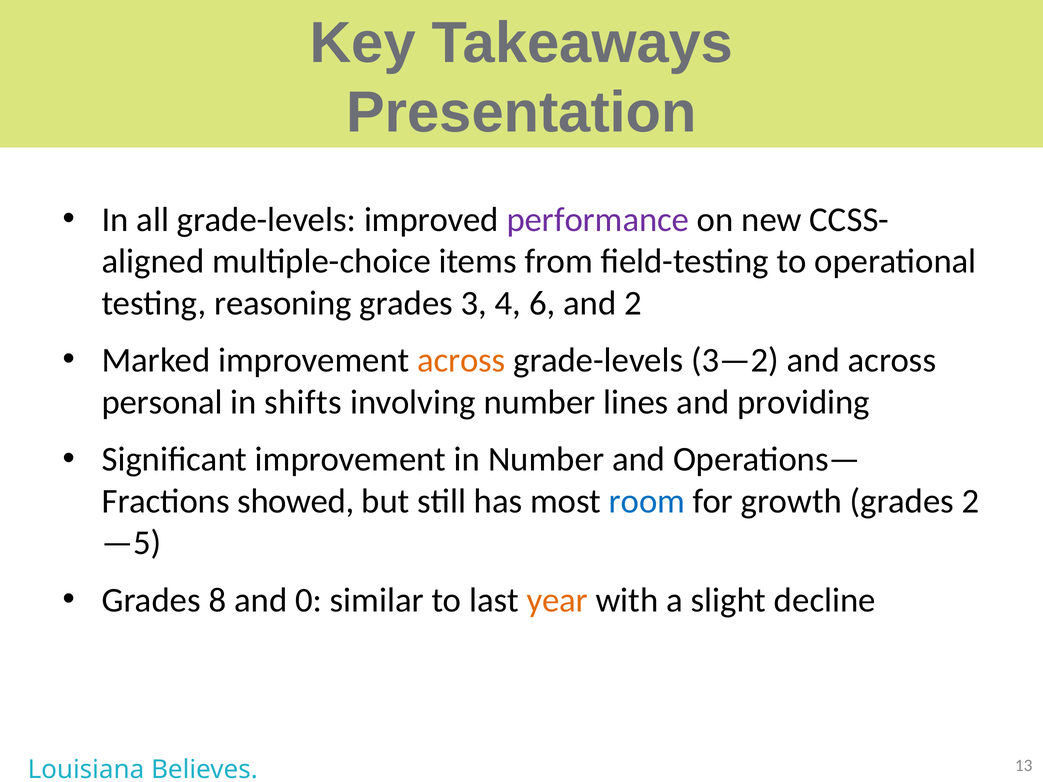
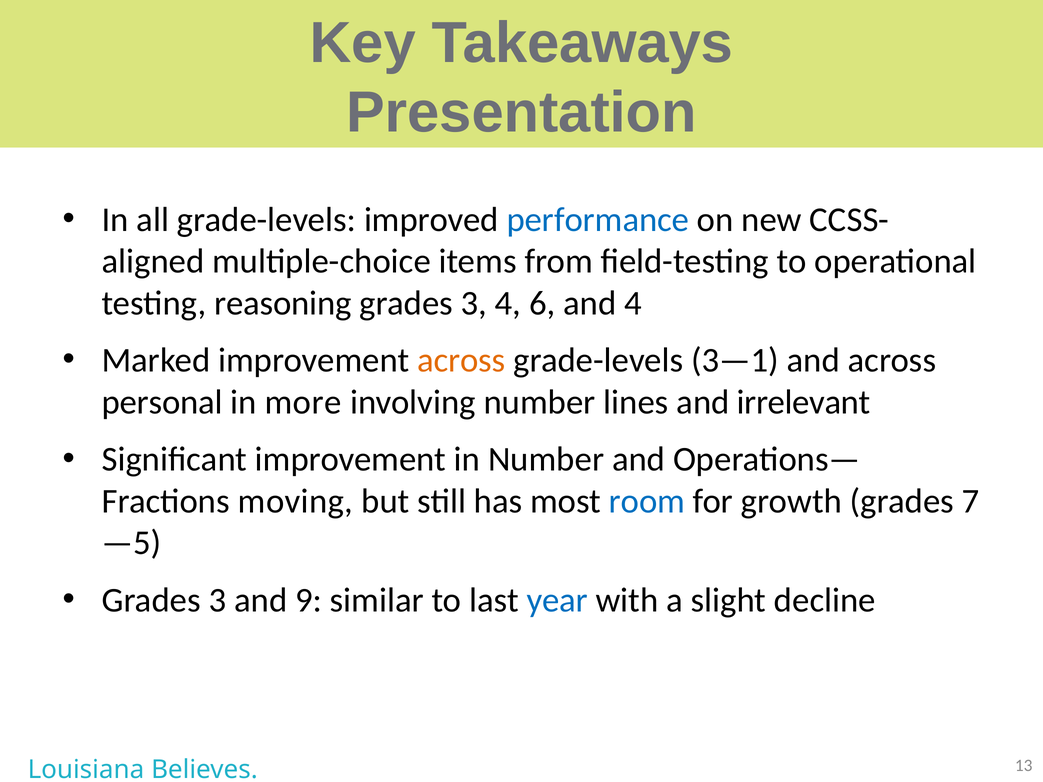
performance colour: purple -> blue
and 2: 2 -> 4
3—2: 3—2 -> 3—1
shifts: shifts -> more
providing: providing -> irrelevant
showed: showed -> moving
grades 2: 2 -> 7
8 at (217, 600): 8 -> 3
0: 0 -> 9
year colour: orange -> blue
